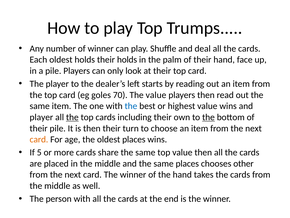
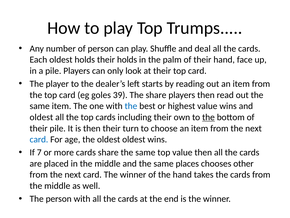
of winner: winner -> person
70: 70 -> 39
The value: value -> share
player at (41, 117): player -> oldest
the at (72, 117) underline: present -> none
card at (39, 139) colour: orange -> blue
oldest places: places -> oldest
5: 5 -> 7
